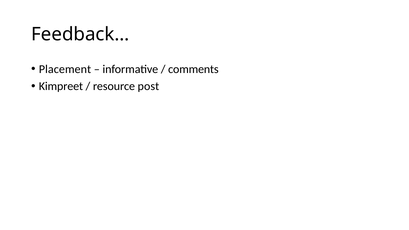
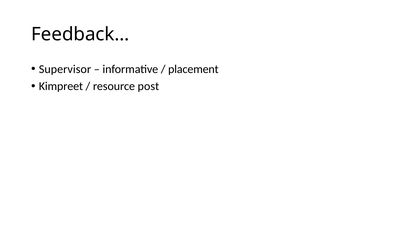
Placement: Placement -> Supervisor
comments: comments -> placement
